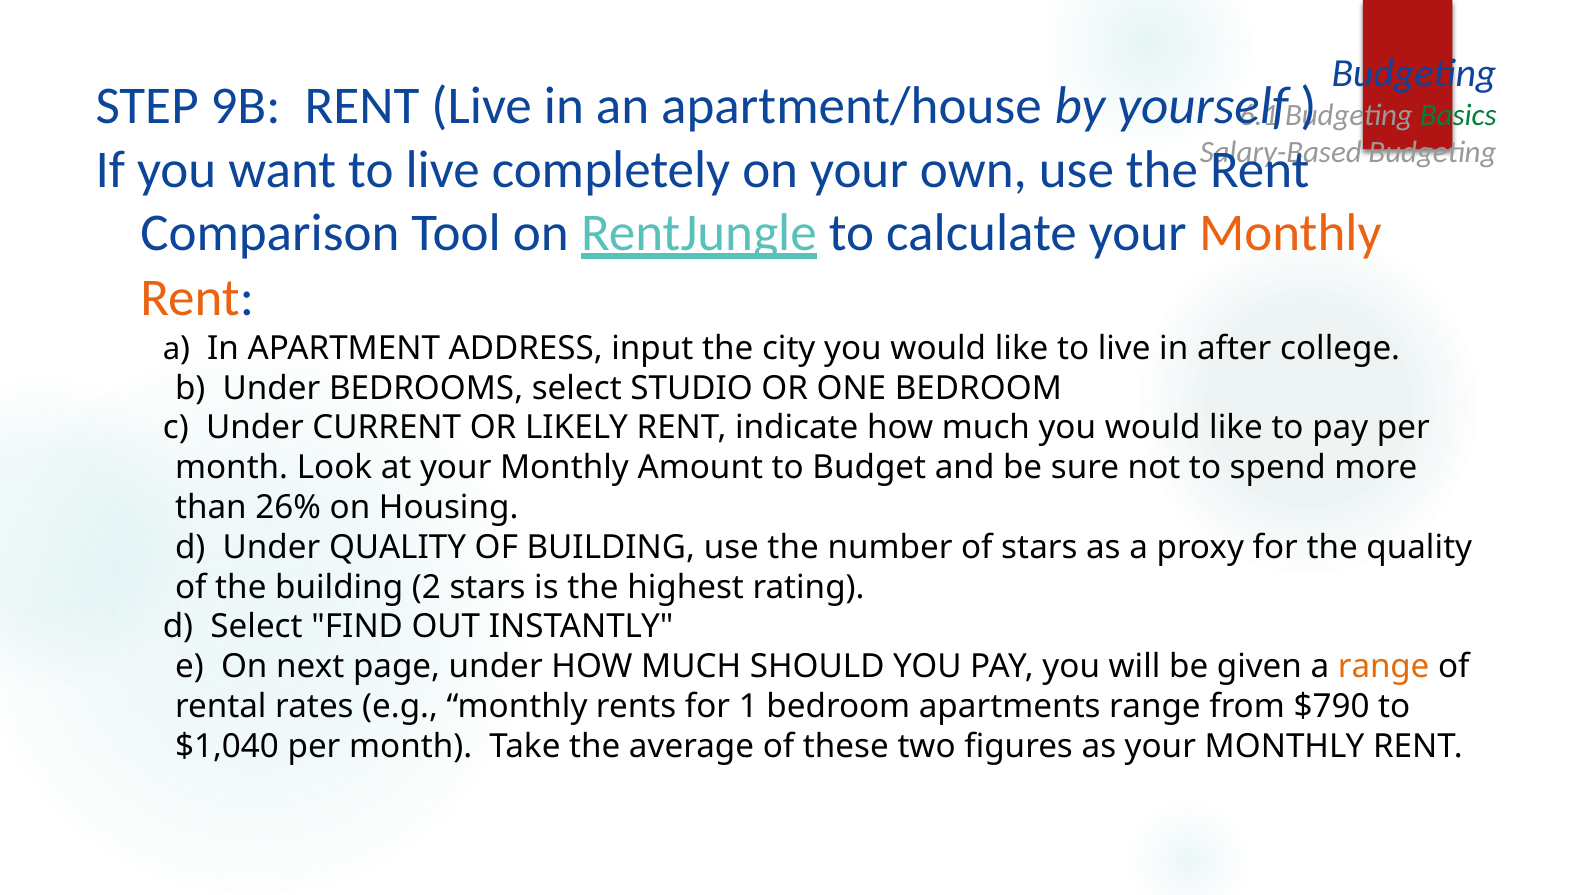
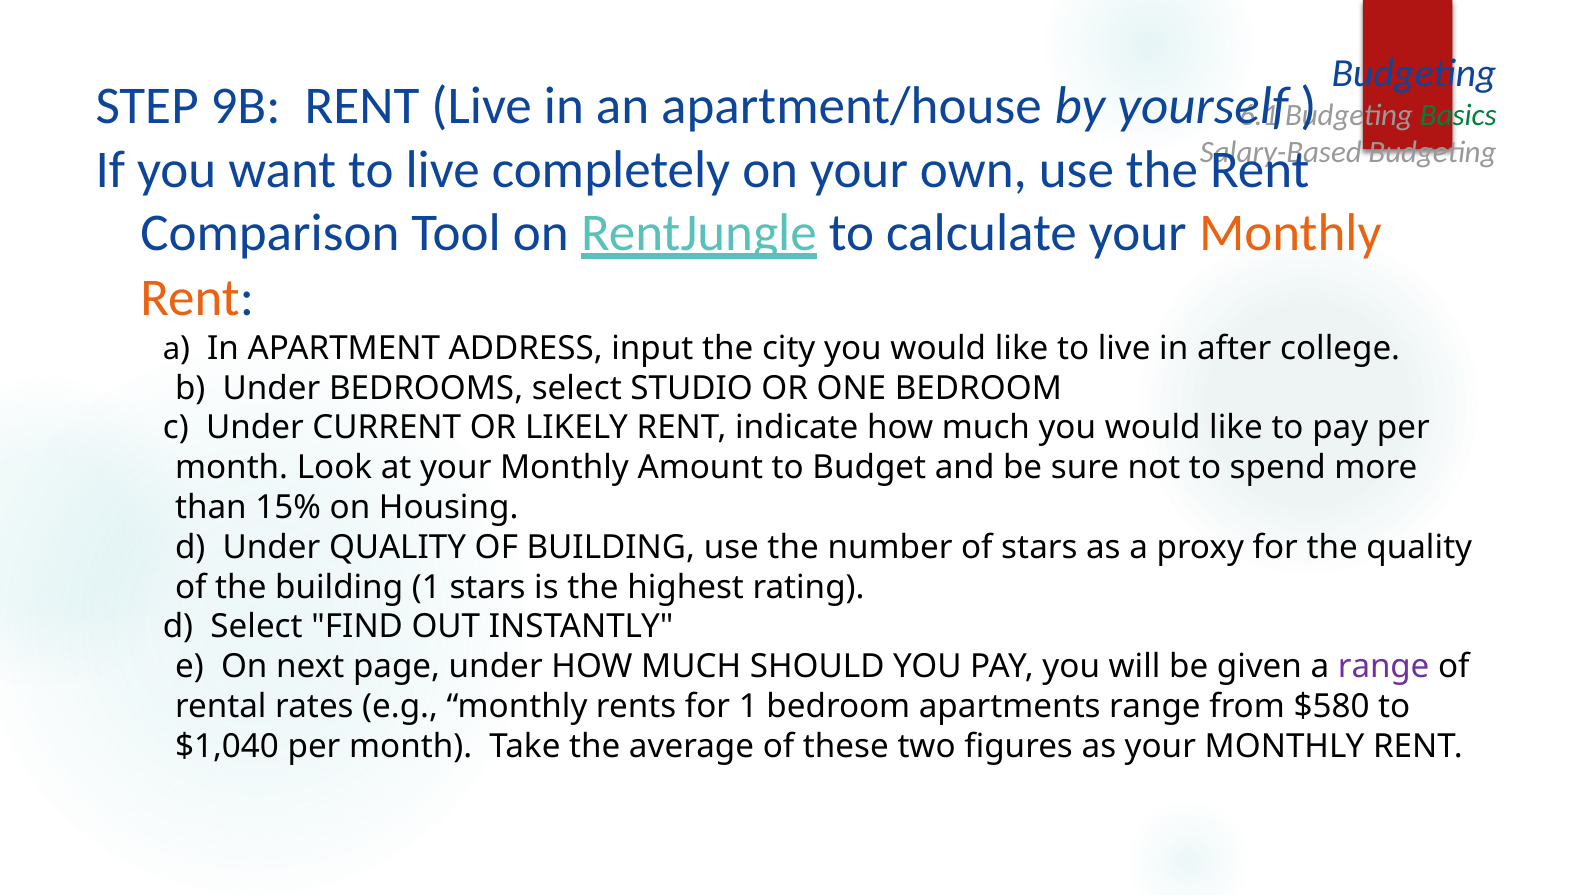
26%: 26% -> 15%
building 2: 2 -> 1
range at (1384, 667) colour: orange -> purple
$790: $790 -> $580
